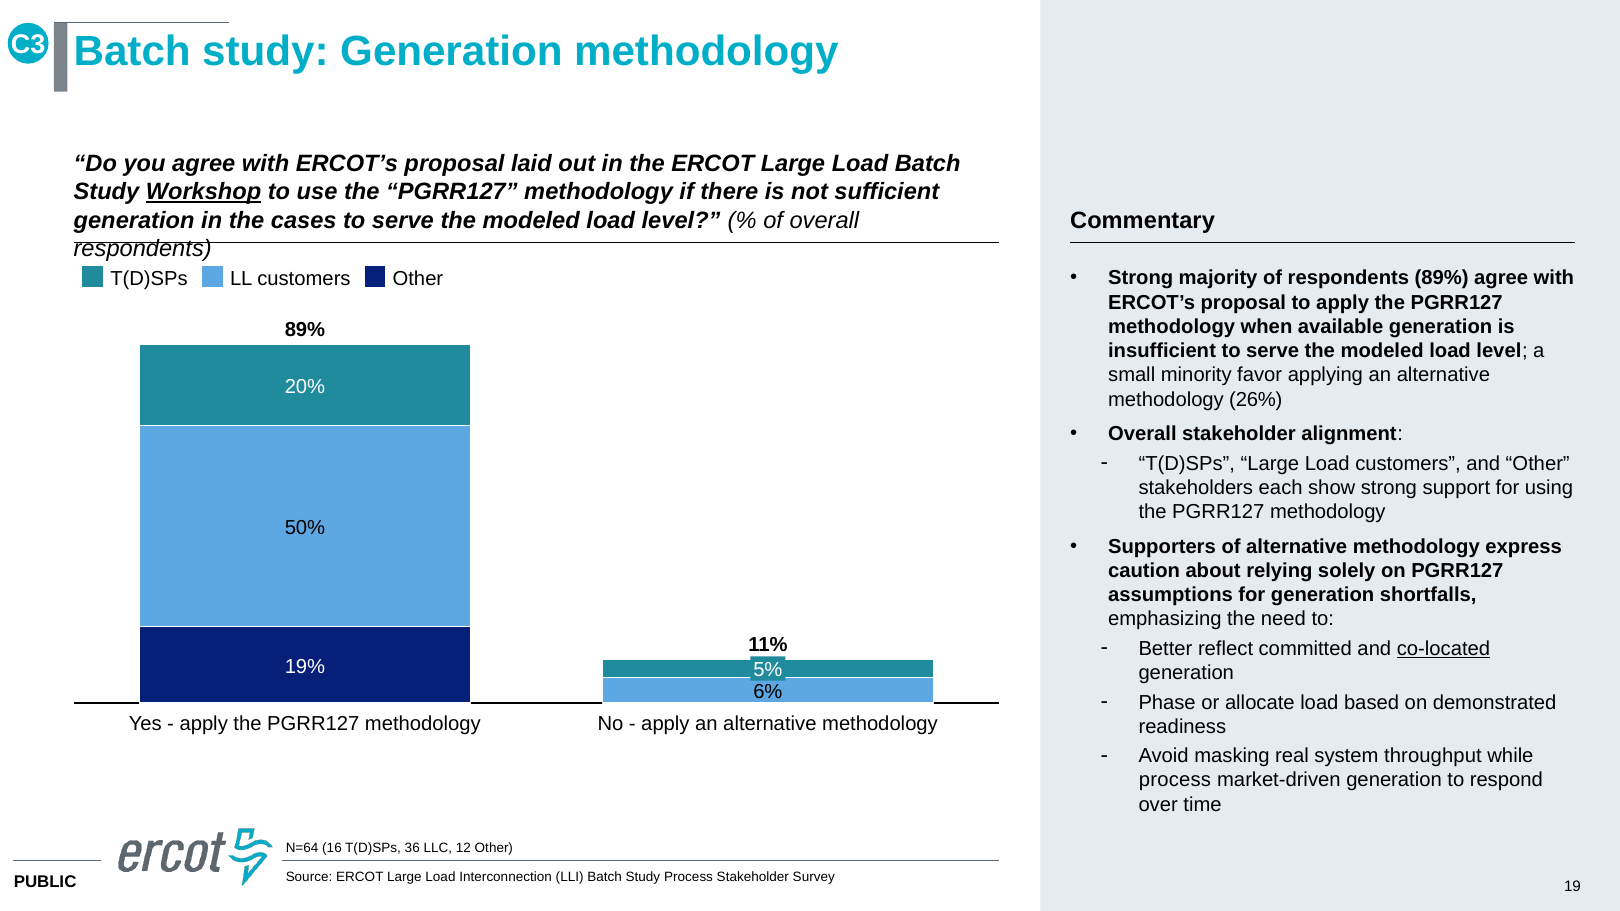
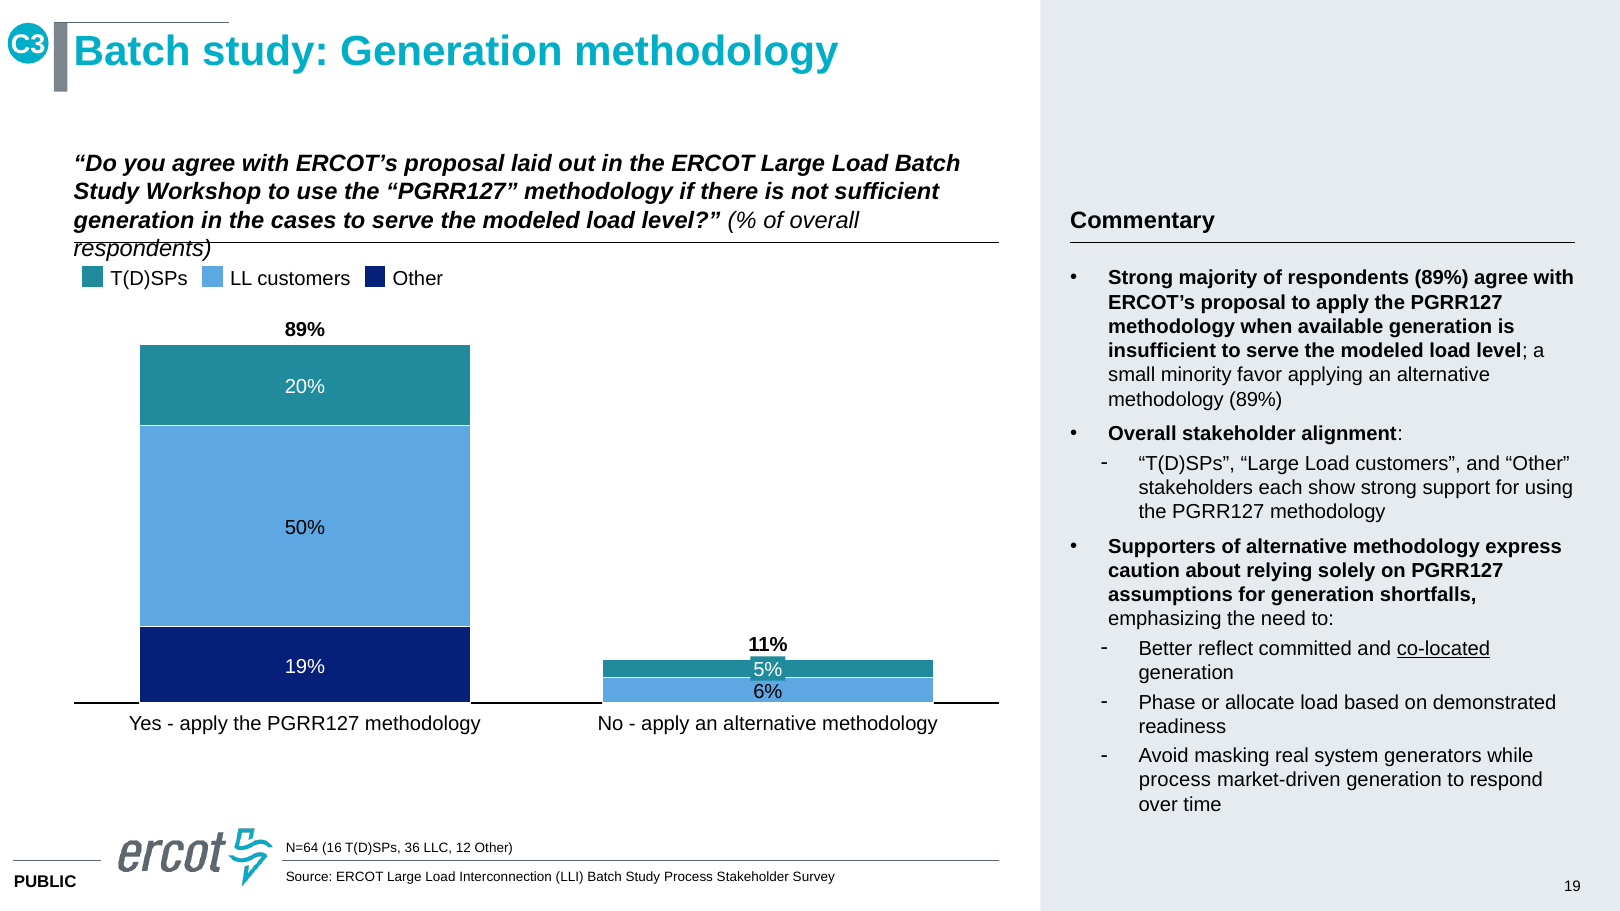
Workshop underline: present -> none
methodology 26%: 26% -> 89%
throughput: throughput -> generators
